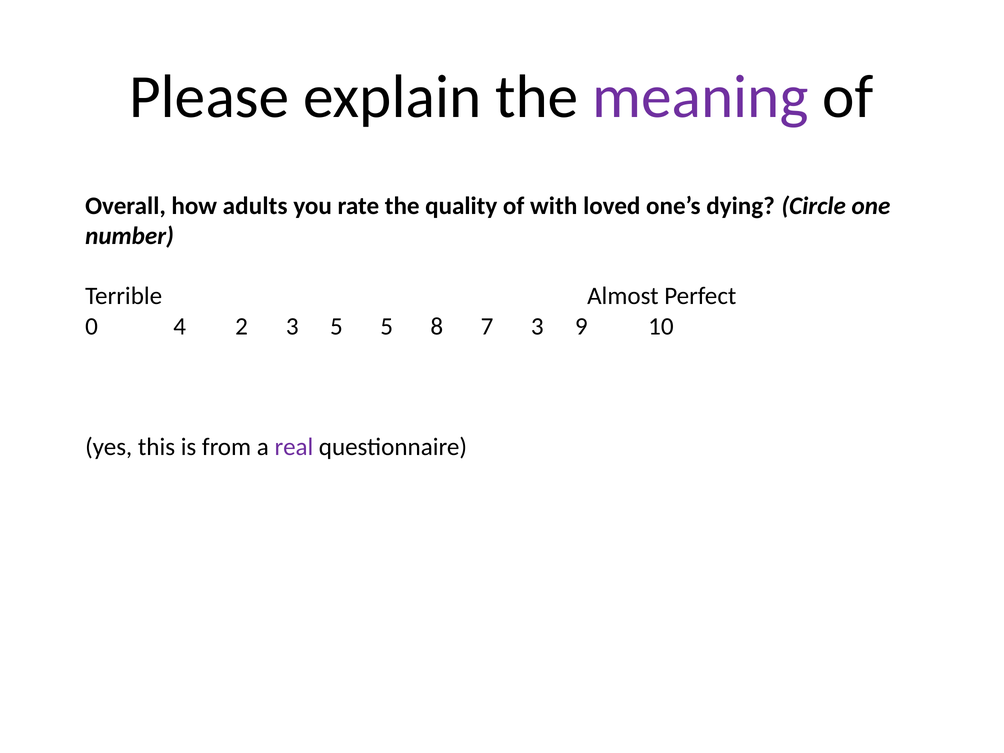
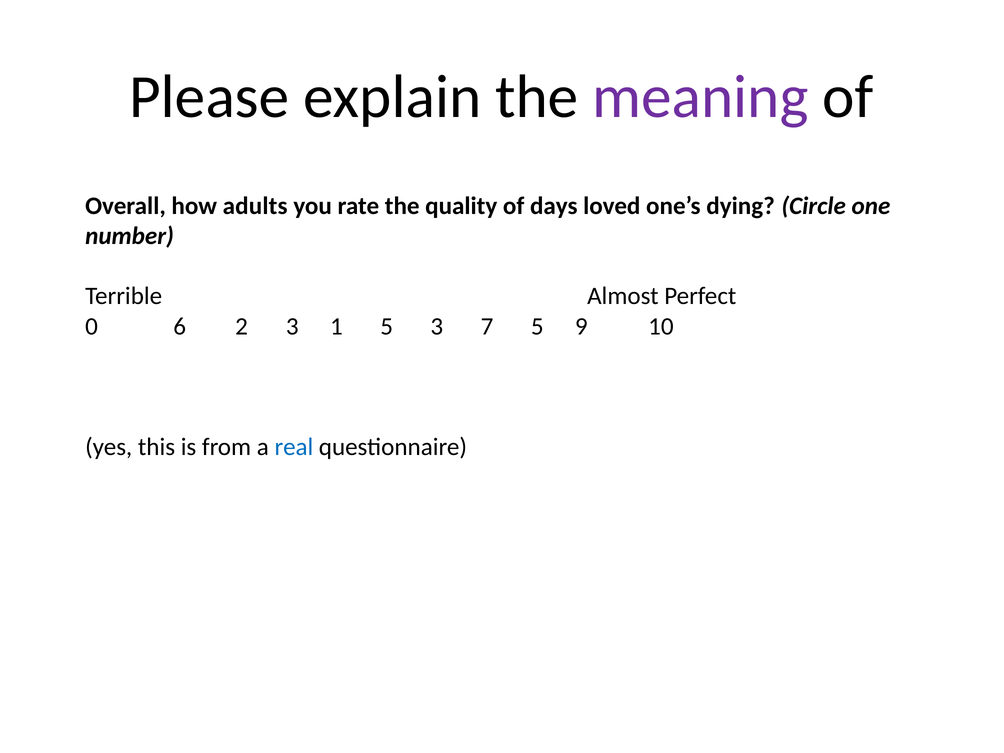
with: with -> days
4: 4 -> 6
3 5: 5 -> 1
5 8: 8 -> 3
7 3: 3 -> 5
real colour: purple -> blue
